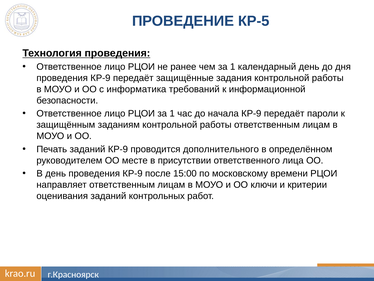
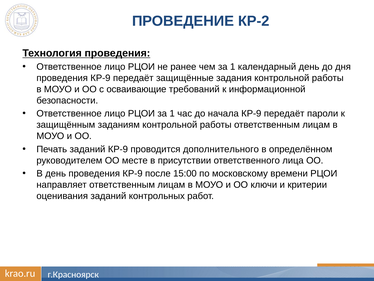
КР-5: КР-5 -> КР-2
информатика: информатика -> осваивающие
